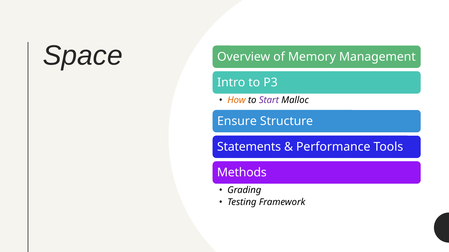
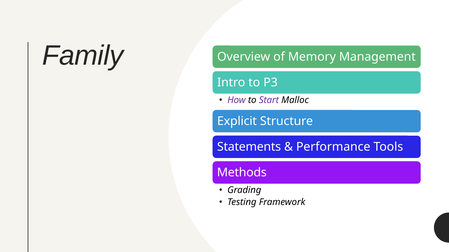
Space: Space -> Family
How colour: orange -> purple
Ensure: Ensure -> Explicit
